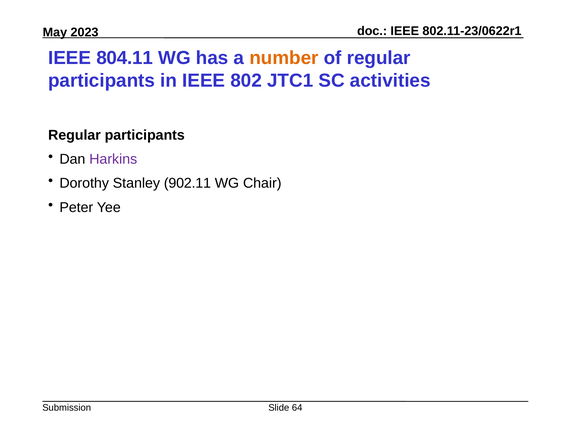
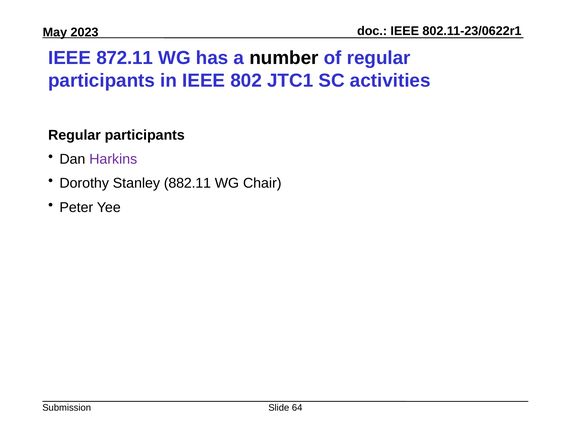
804.11: 804.11 -> 872.11
number colour: orange -> black
902.11: 902.11 -> 882.11
